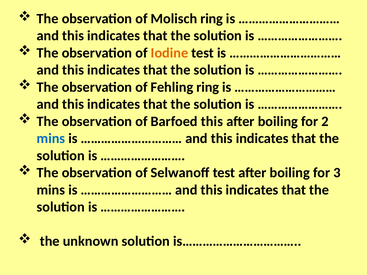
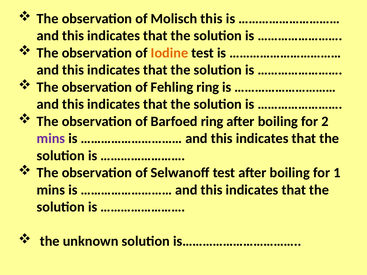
Molisch ring: ring -> this
Barfoed this: this -> ring
mins at (51, 139) colour: blue -> purple
3: 3 -> 1
